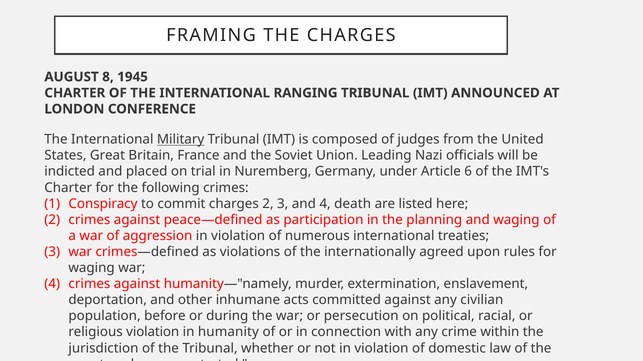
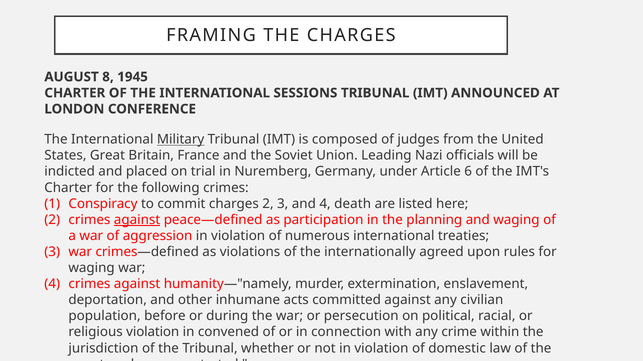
RANGING: RANGING -> SESSIONS
against at (137, 220) underline: none -> present
humanity: humanity -> convened
